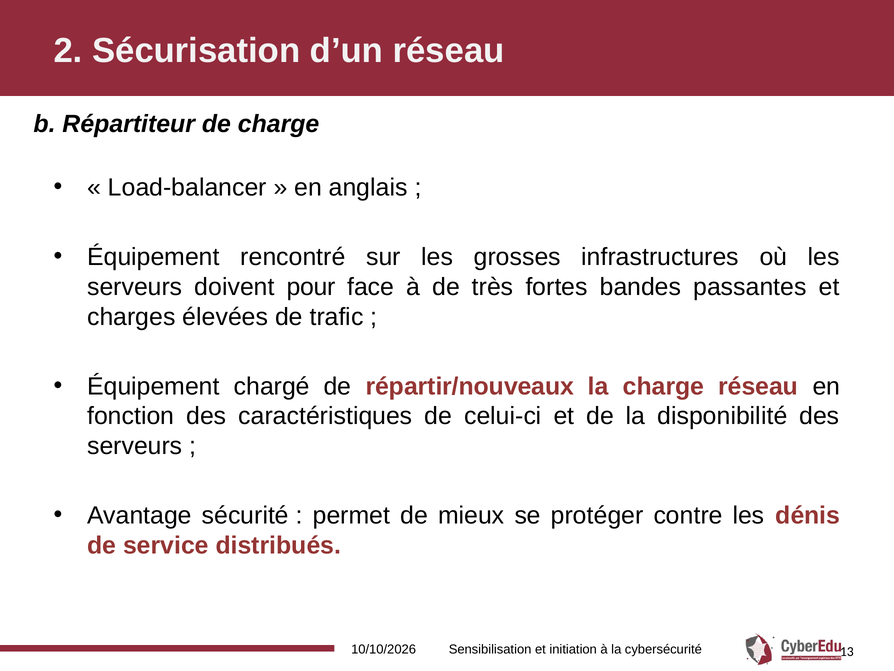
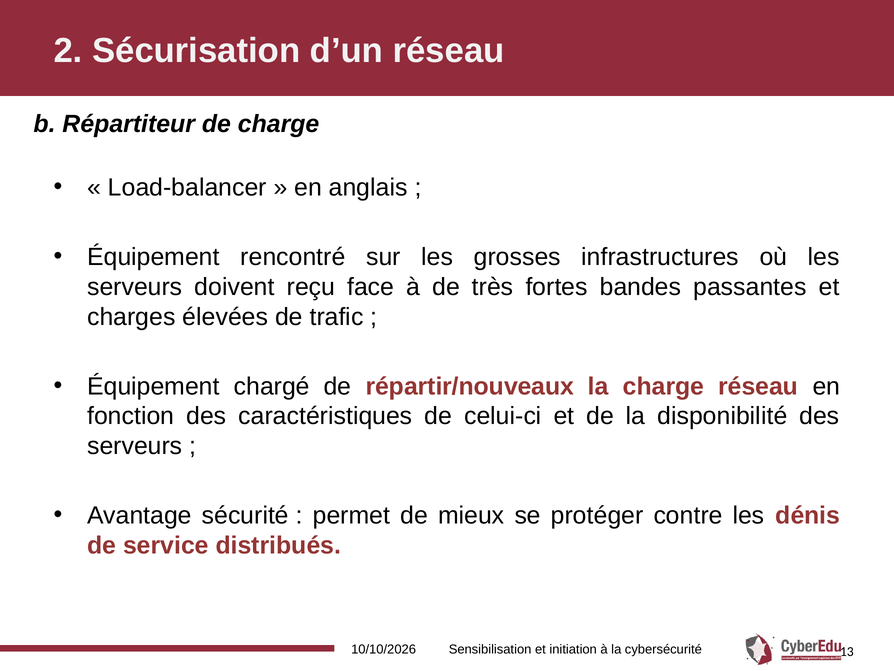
pour: pour -> reçu
